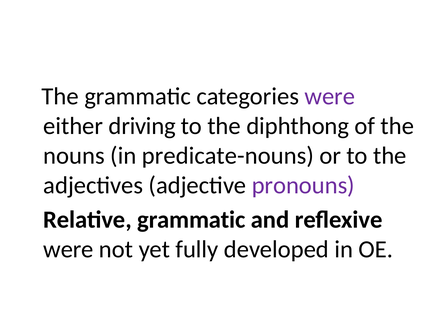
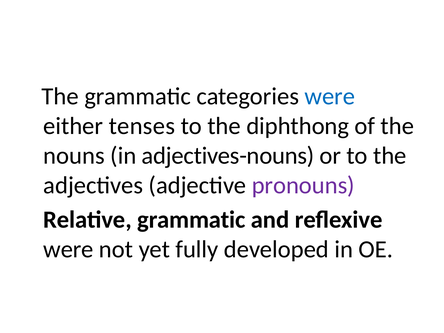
were at (330, 96) colour: purple -> blue
driving: driving -> tenses
predicate-nouns: predicate-nouns -> adjectives-nouns
